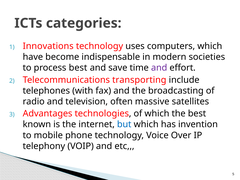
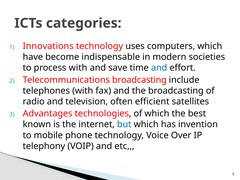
process best: best -> with
and at (159, 68) colour: purple -> blue
Telecommunications transporting: transporting -> broadcasting
massive: massive -> efficient
